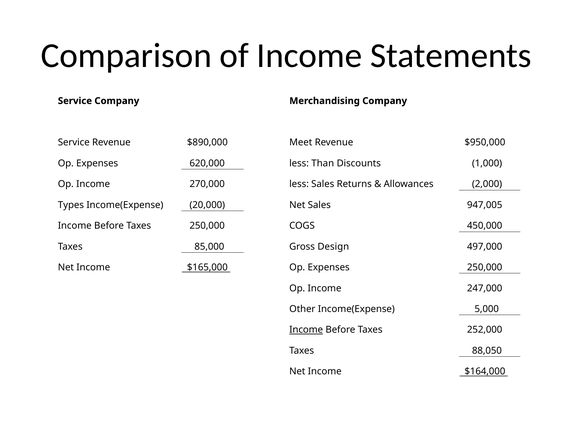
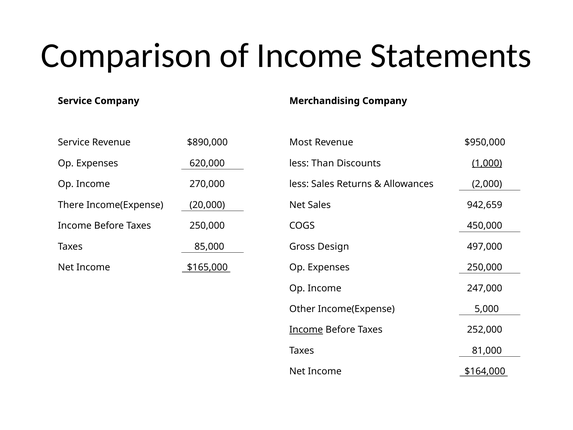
Meet: Meet -> Most
1,000 underline: none -> present
Types: Types -> There
947,005: 947,005 -> 942,659
88,050: 88,050 -> 81,000
